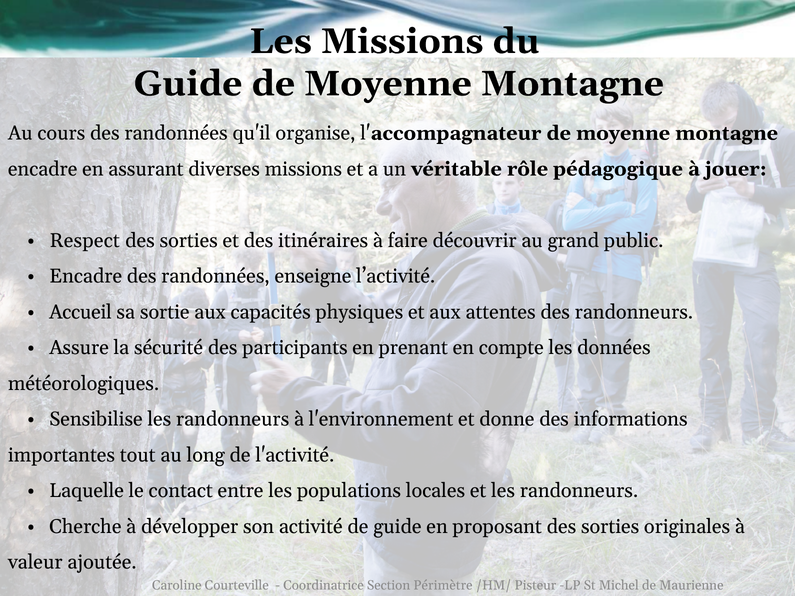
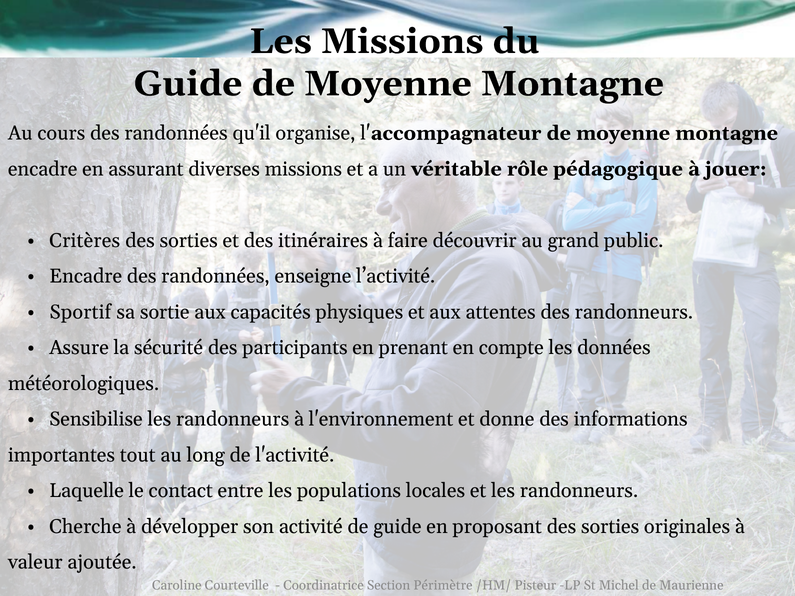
Respect: Respect -> Critères
Accueil: Accueil -> Sportif
